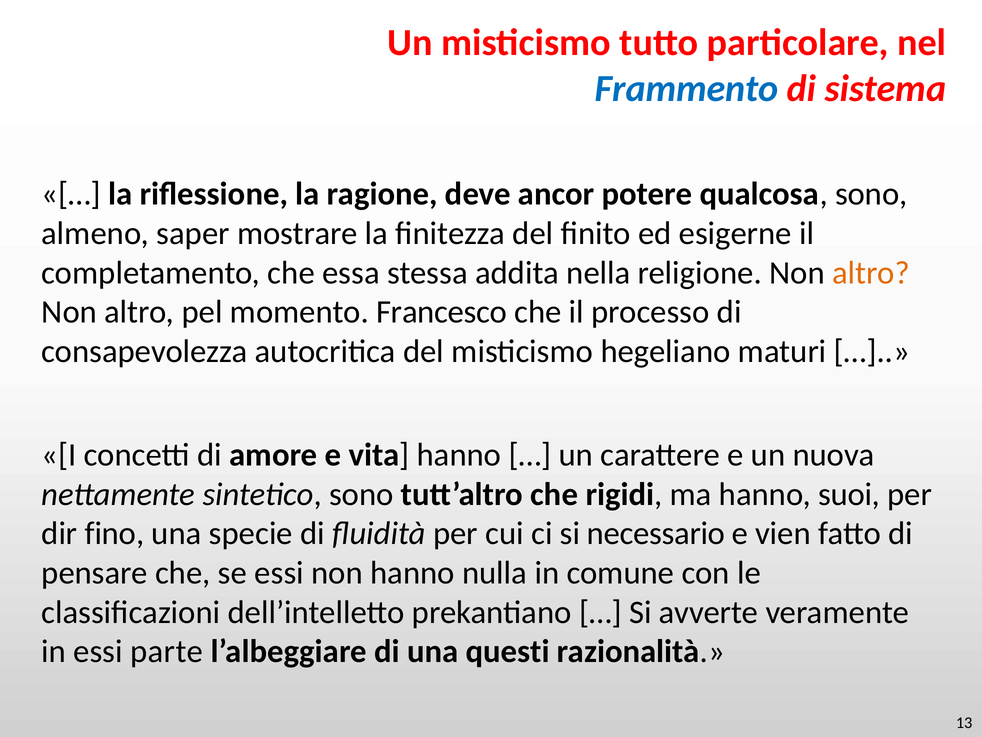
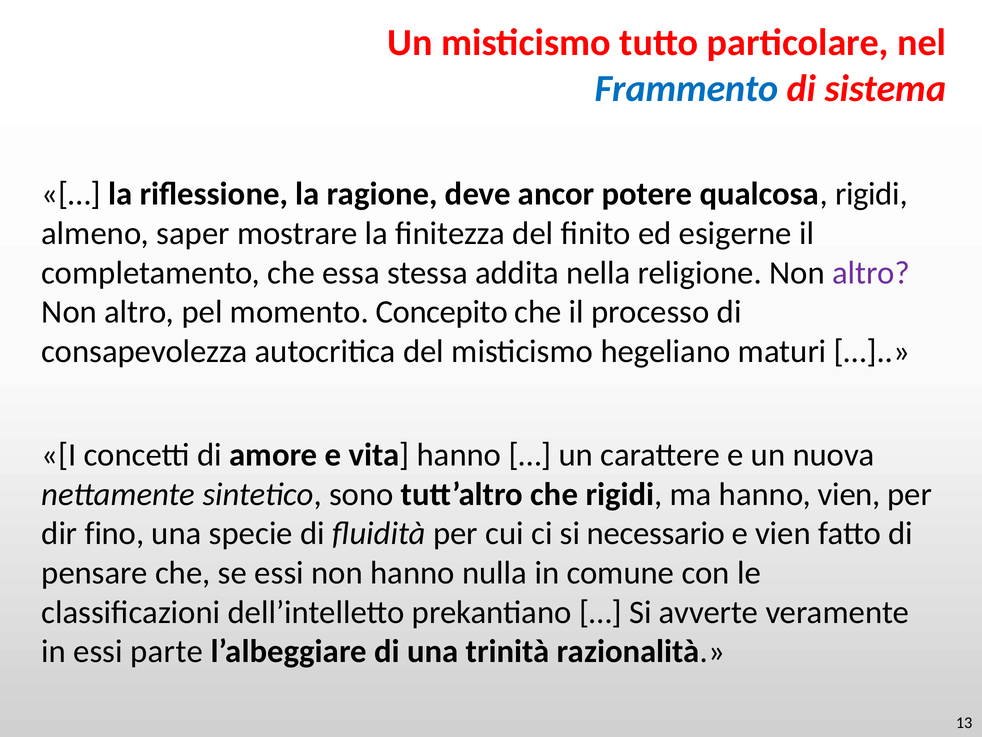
qualcosa sono: sono -> rigidi
altro at (871, 273) colour: orange -> purple
Francesco: Francesco -> Concepito
hanno suoi: suoi -> vien
questi: questi -> trinità
